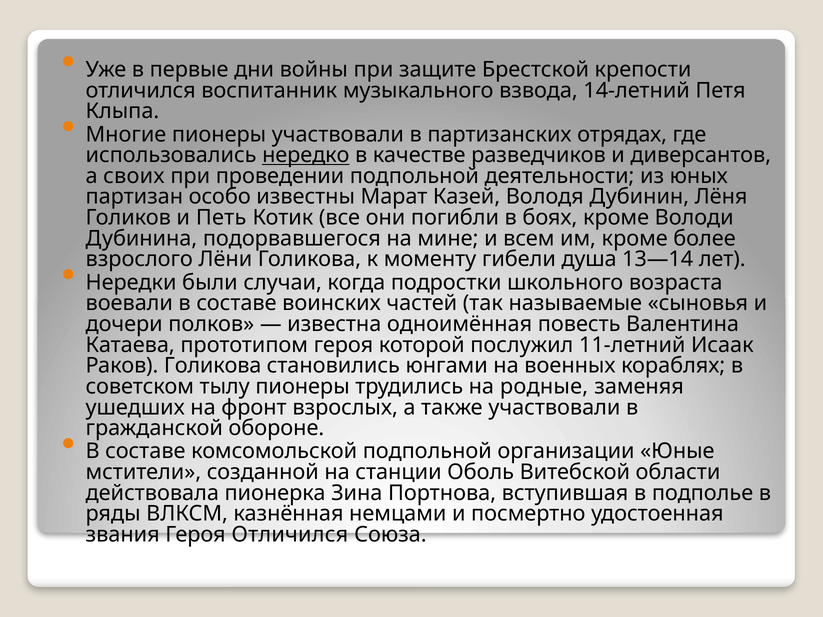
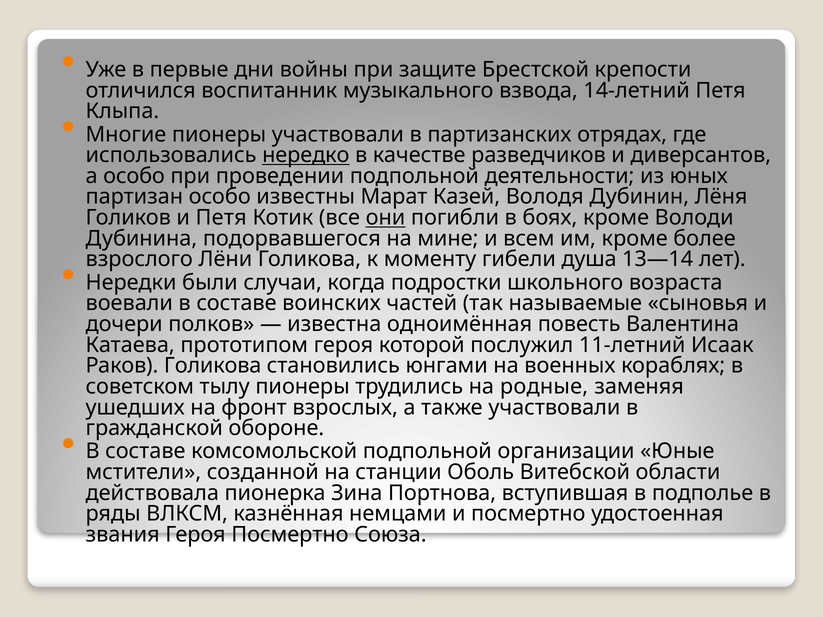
а своих: своих -> особо
и Петь: Петь -> Петя
они underline: none -> present
Героя Отличился: Отличился -> Посмертно
